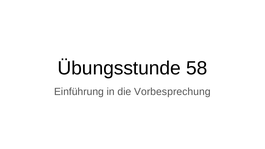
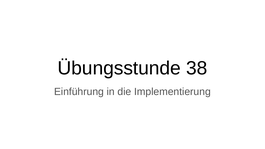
58: 58 -> 38
Vorbesprechung: Vorbesprechung -> Implementierung
